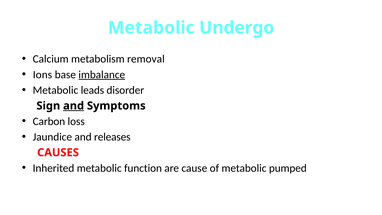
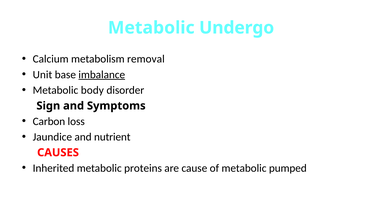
Ions: Ions -> Unit
leads: leads -> body
and at (74, 106) underline: present -> none
releases: releases -> nutrient
function: function -> proteins
